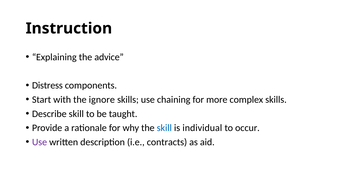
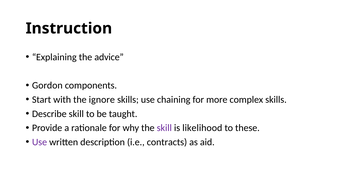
Distress: Distress -> Gordon
skill at (164, 128) colour: blue -> purple
individual: individual -> likelihood
occur: occur -> these
